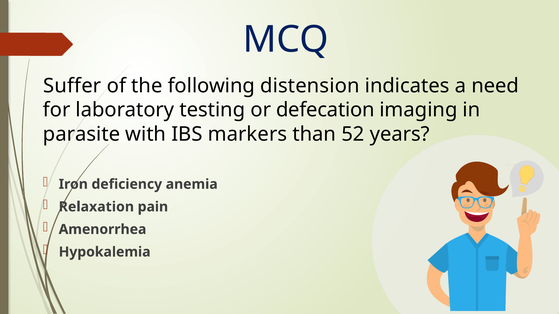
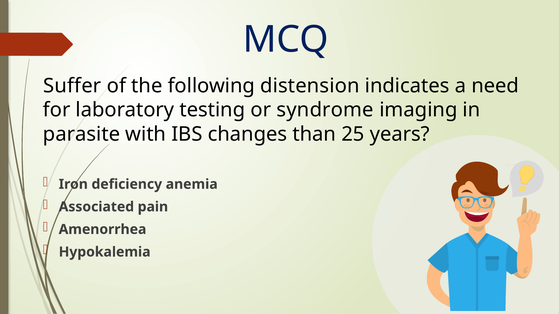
defecation: defecation -> syndrome
markers: markers -> changes
52: 52 -> 25
Relaxation: Relaxation -> Associated
